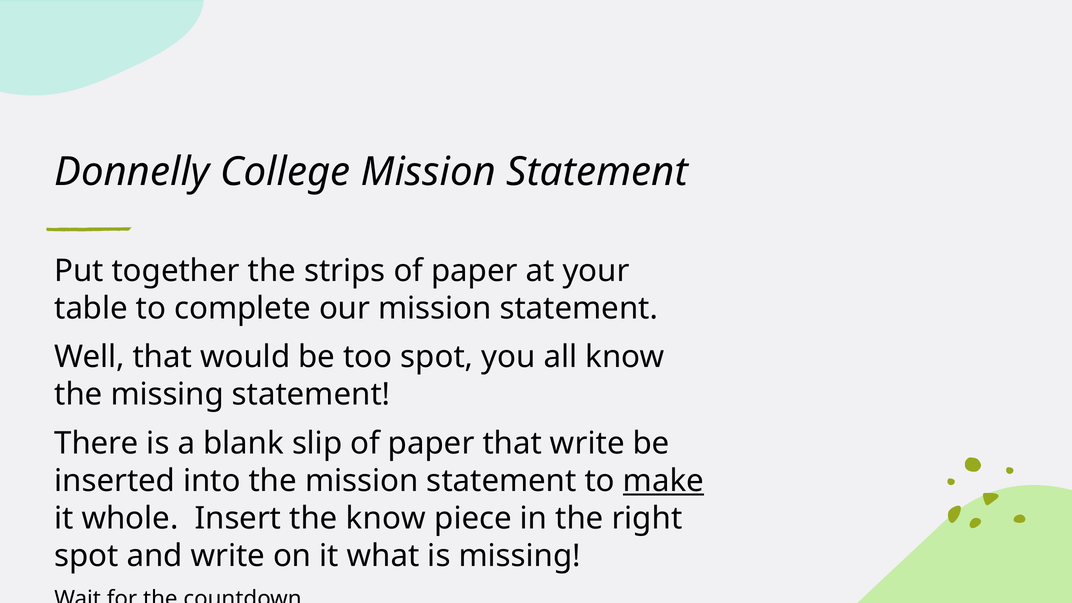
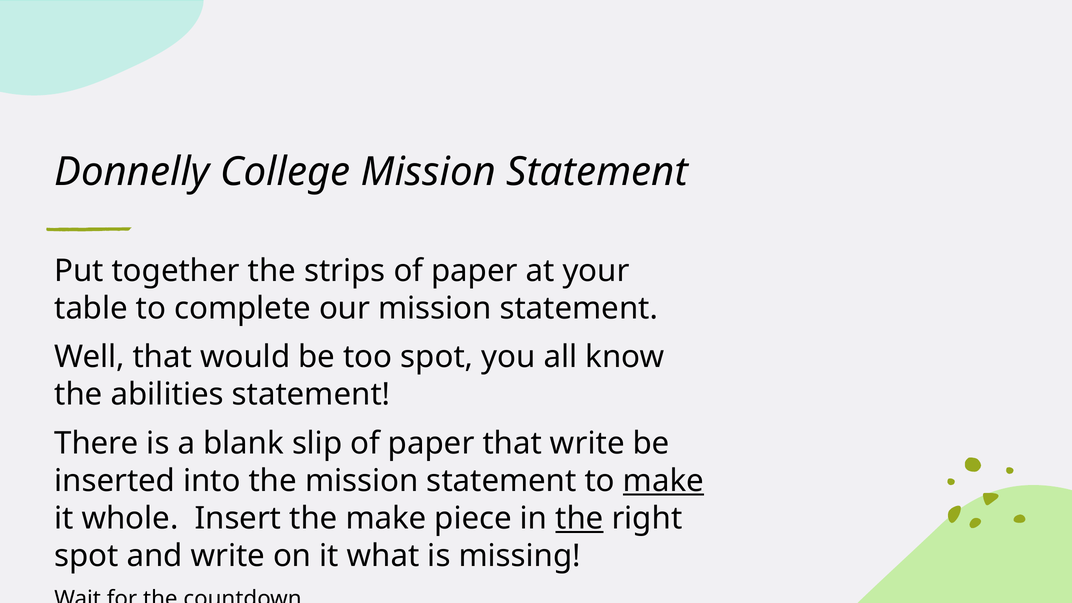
the missing: missing -> abilities
the know: know -> make
the at (579, 518) underline: none -> present
